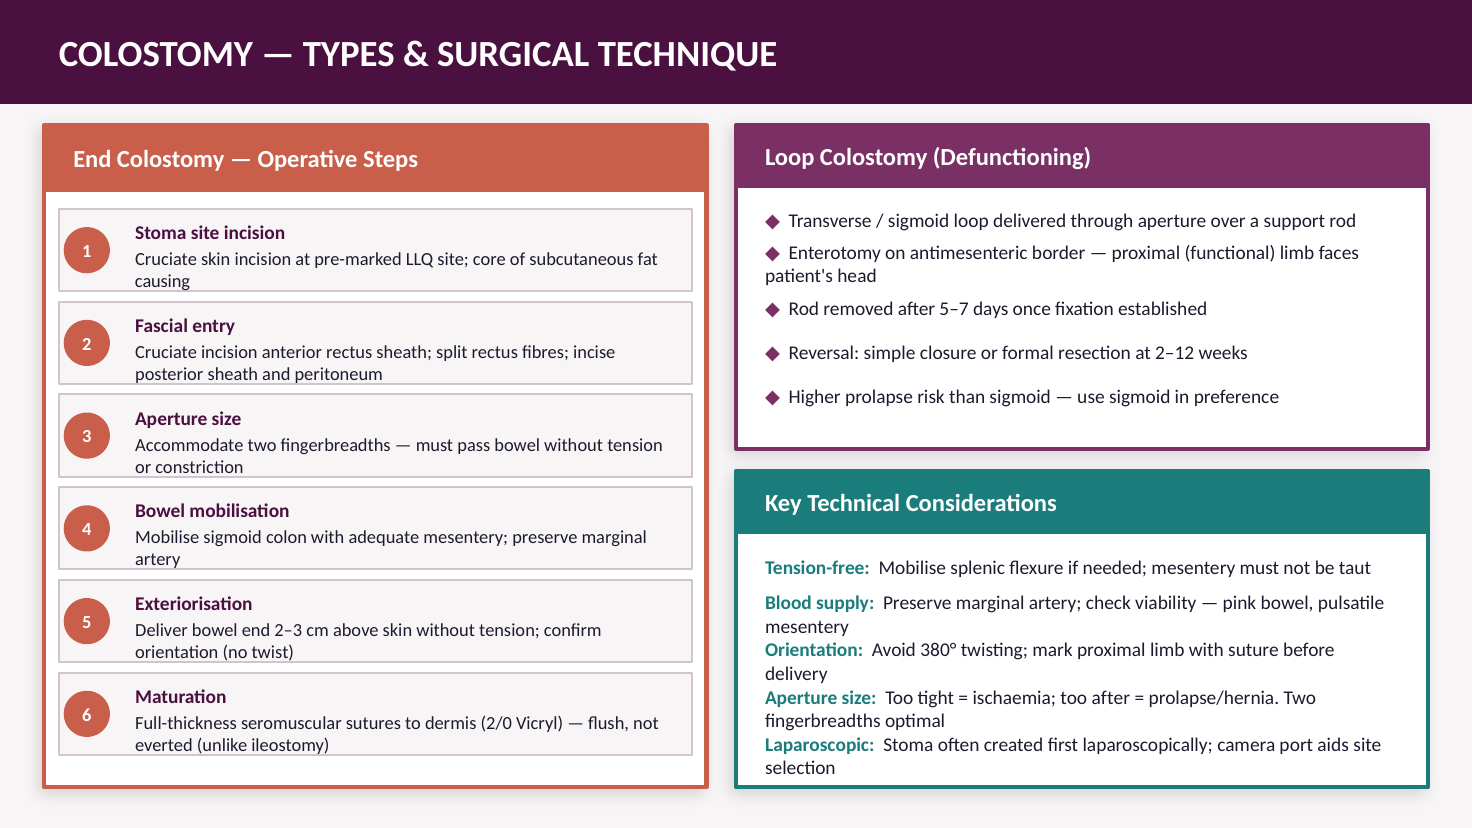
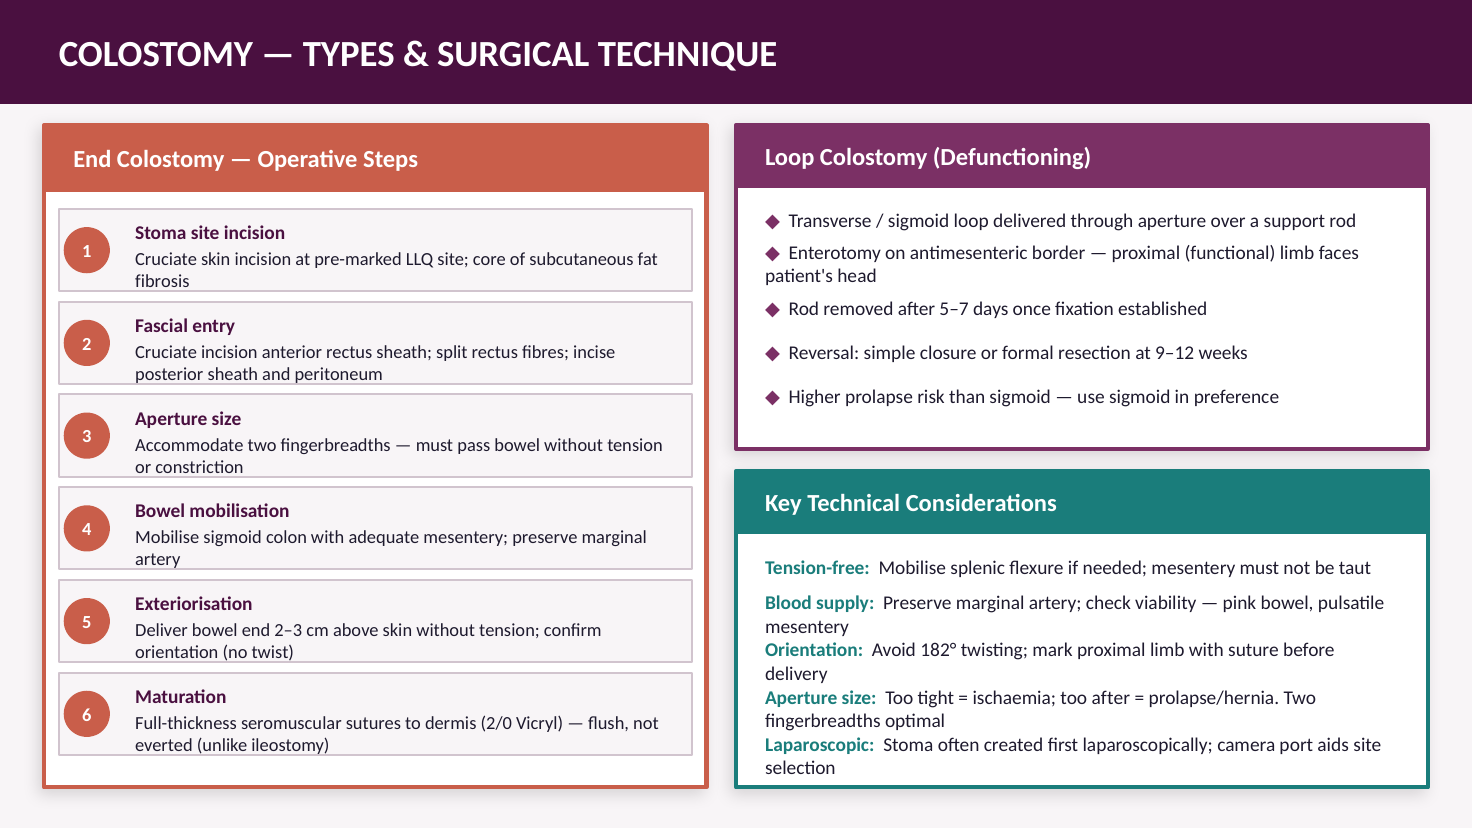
causing: causing -> fibrosis
2–12: 2–12 -> 9–12
380°: 380° -> 182°
